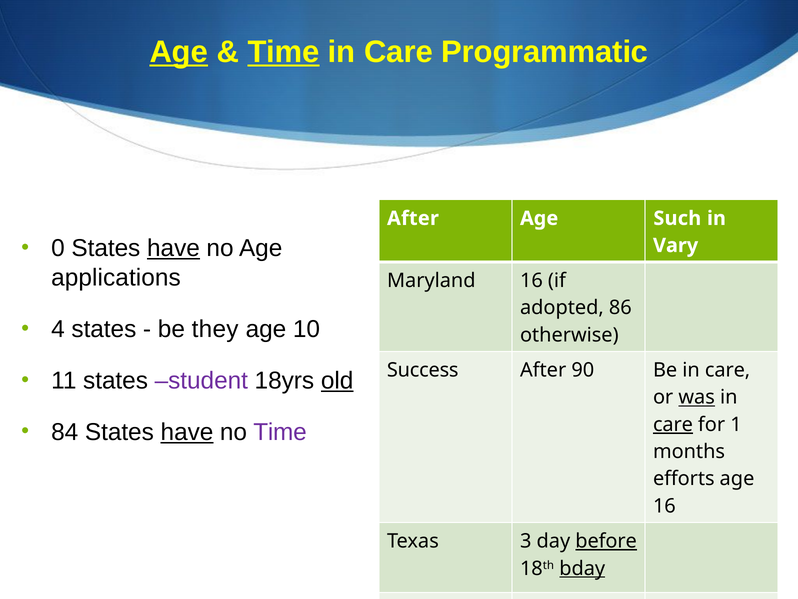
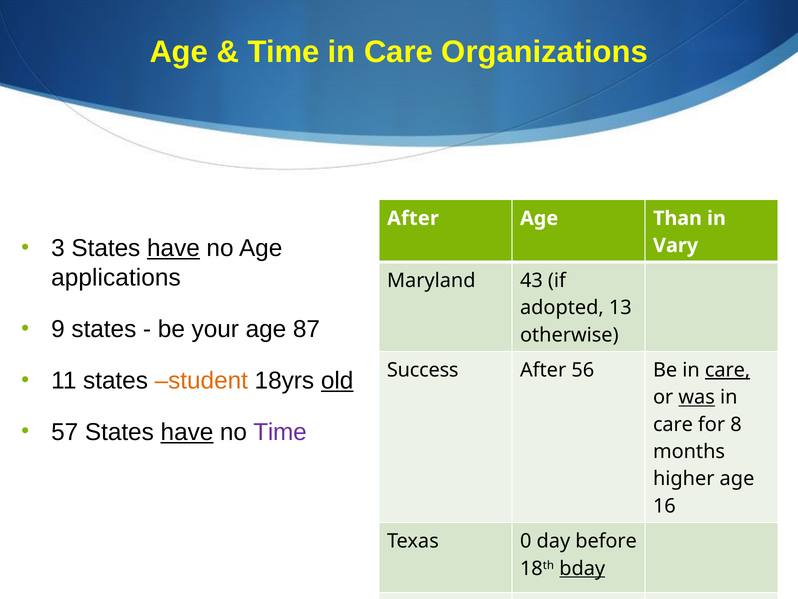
Age at (179, 52) underline: present -> none
Time at (284, 52) underline: present -> none
Programmatic: Programmatic -> Organizations
Such: Such -> Than
0: 0 -> 3
Maryland 16: 16 -> 43
86: 86 -> 13
4: 4 -> 9
they: they -> your
10: 10 -> 87
90: 90 -> 56
care at (728, 370) underline: none -> present
student colour: purple -> orange
care at (673, 424) underline: present -> none
1: 1 -> 8
84: 84 -> 57
efforts: efforts -> higher
3: 3 -> 0
before underline: present -> none
